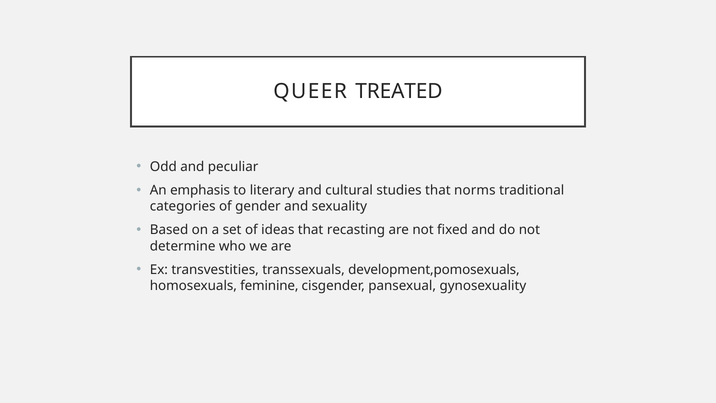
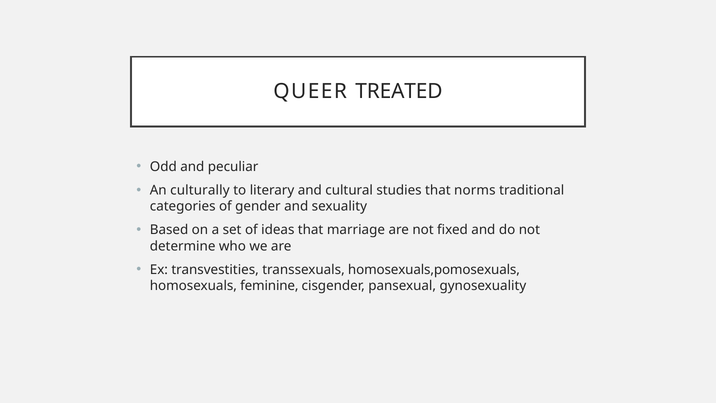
emphasis: emphasis -> culturally
recasting: recasting -> marriage
development,pomosexuals: development,pomosexuals -> homosexuals,pomosexuals
